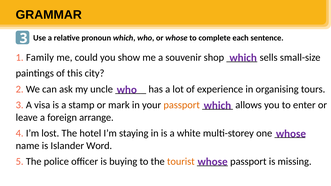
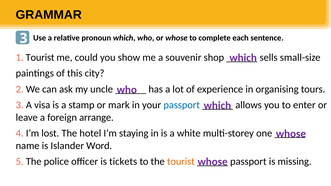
1 Family: Family -> Tourist
passport at (182, 105) colour: orange -> blue
buying: buying -> tickets
